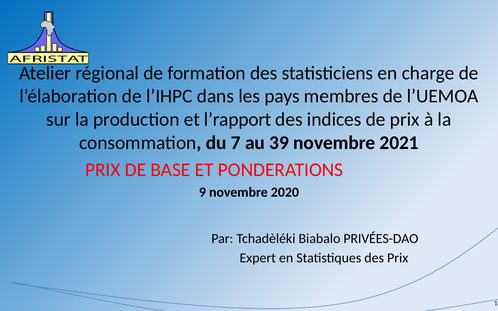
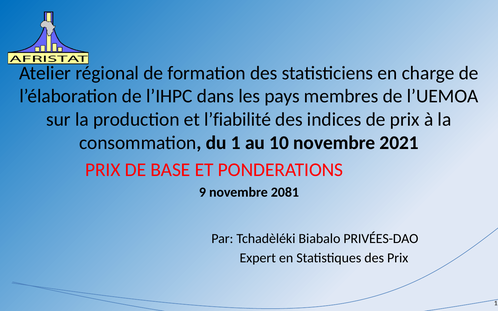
l’rapport: l’rapport -> l’fiabilité
du 7: 7 -> 1
39: 39 -> 10
2020: 2020 -> 2081
